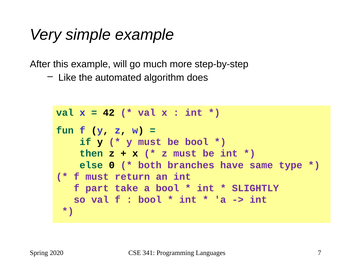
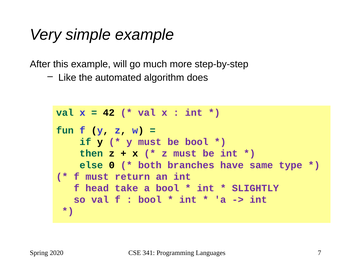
part: part -> head
